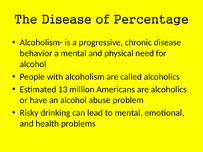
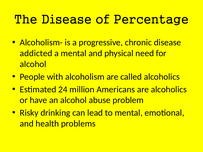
behavior: behavior -> addicted
13: 13 -> 24
